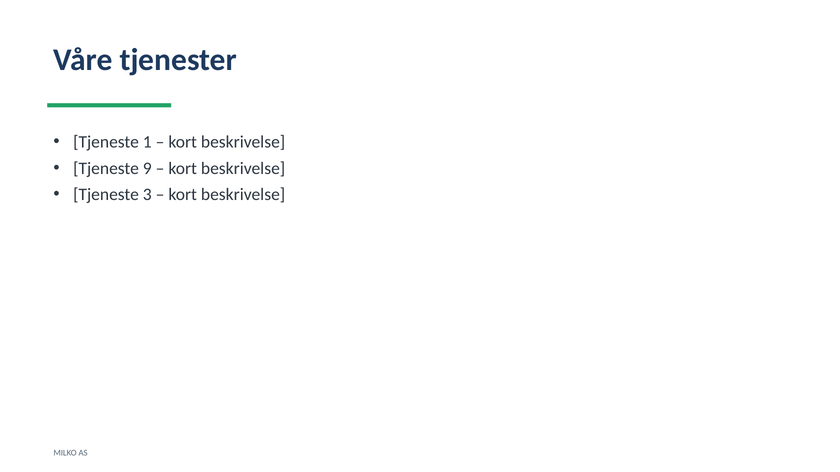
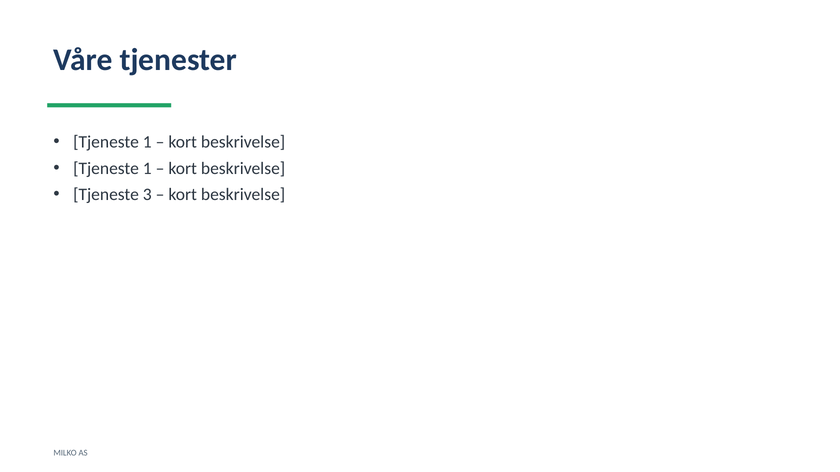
9 at (147, 169): 9 -> 1
